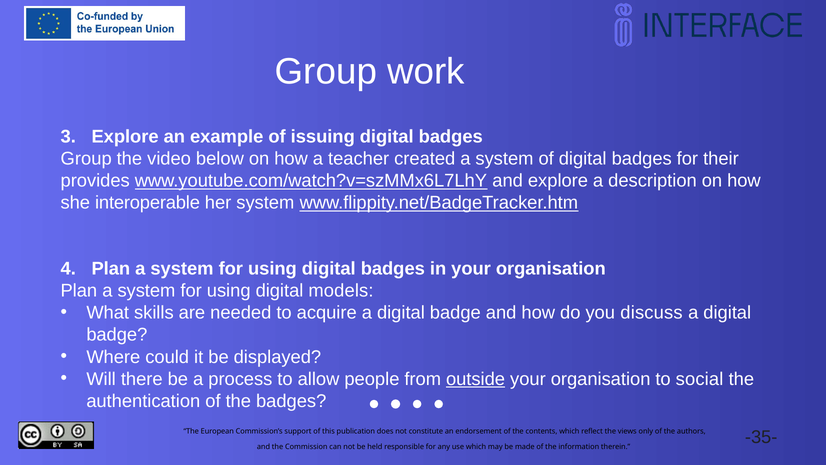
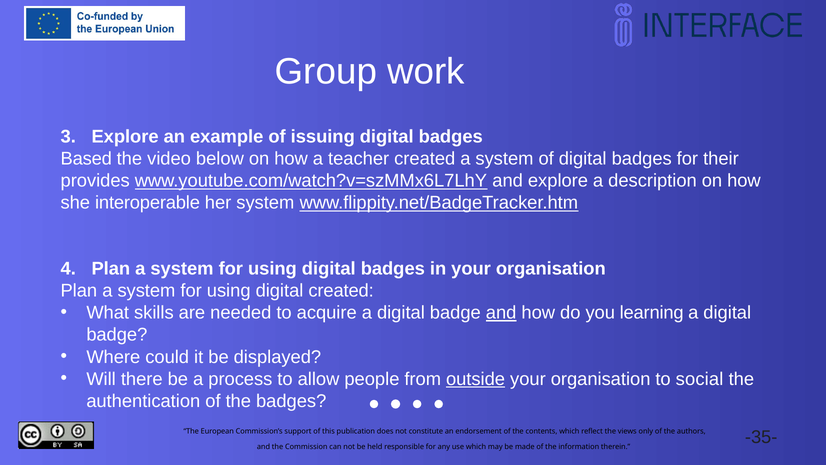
Group at (86, 159): Group -> Based
digital models: models -> created
and at (501, 313) underline: none -> present
discuss: discuss -> learning
